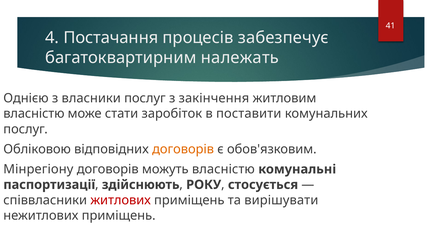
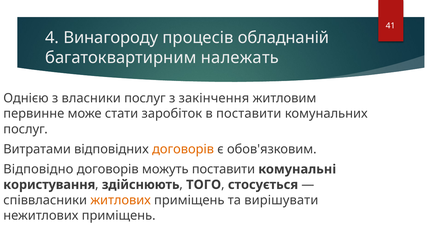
Постачання: Постачання -> Винагороду
забезпечує: забезпечує -> обладнаній
власністю at (34, 114): власністю -> первинне
Обліковою: Обліковою -> Витратами
Мінрегіону: Мінрегіону -> Відповідно
можуть власністю: власністю -> поставити
паспортизації: паспортизації -> користування
РОКУ: РОКУ -> ТОГО
житлових colour: red -> orange
